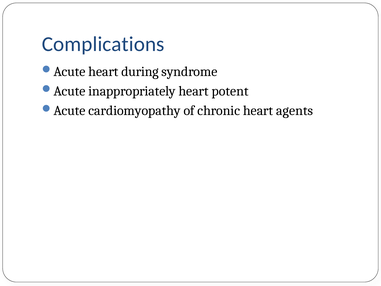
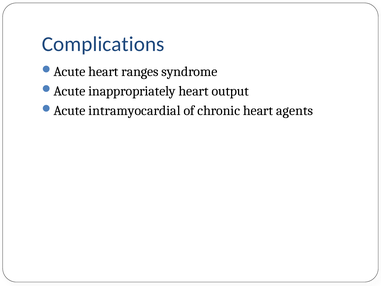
during: during -> ranges
potent: potent -> output
cardiomyopathy: cardiomyopathy -> intramyocardial
